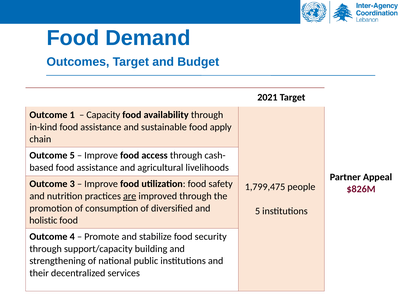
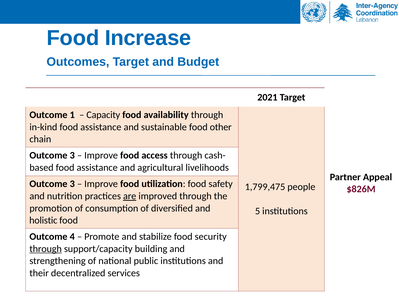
Demand: Demand -> Increase
apply: apply -> other
5 at (72, 155): 5 -> 3
through at (46, 249) underline: none -> present
